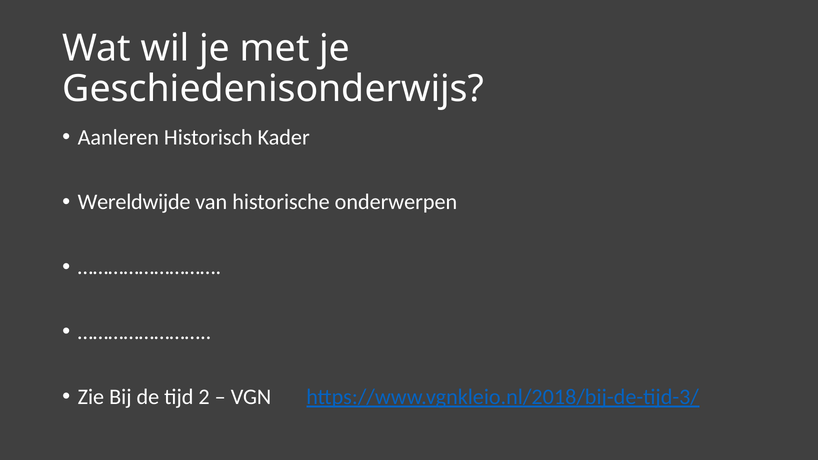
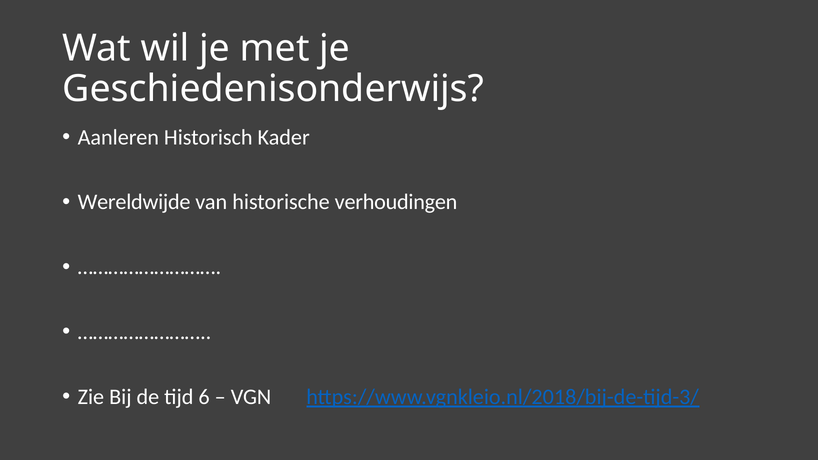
onderwerpen: onderwerpen -> verhoudingen
2: 2 -> 6
